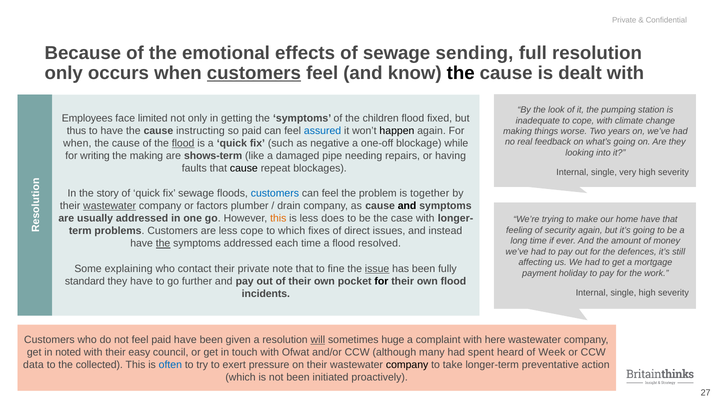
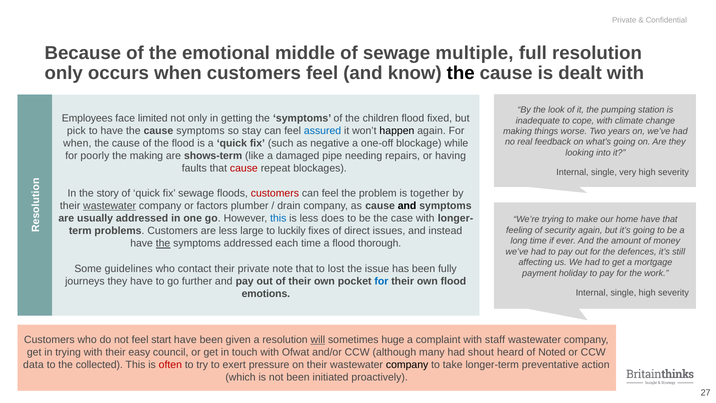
effects: effects -> middle
sending: sending -> multiple
customers at (254, 73) underline: present -> none
thus: thus -> pick
cause instructing: instructing -> symptoms
so paid: paid -> stay
flood at (183, 143) underline: present -> none
writing: writing -> poorly
cause at (244, 168) colour: black -> red
customers at (275, 193) colour: blue -> red
this at (278, 218) colour: orange -> blue
less cope: cope -> large
to which: which -> luckily
resolved: resolved -> thorough
explaining: explaining -> guidelines
fine: fine -> lost
issue underline: present -> none
standard: standard -> journeys
for at (381, 281) colour: black -> blue
incidents: incidents -> emotions
feel paid: paid -> start
here: here -> staff
in noted: noted -> trying
spent: spent -> shout
Week: Week -> Noted
often colour: blue -> red
